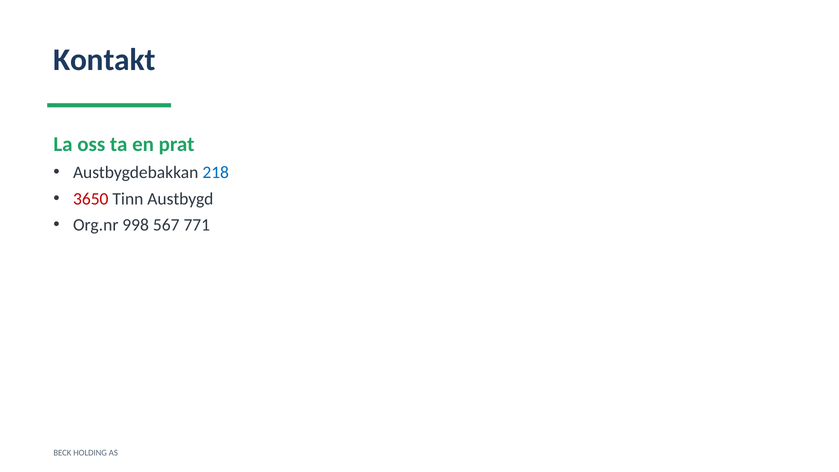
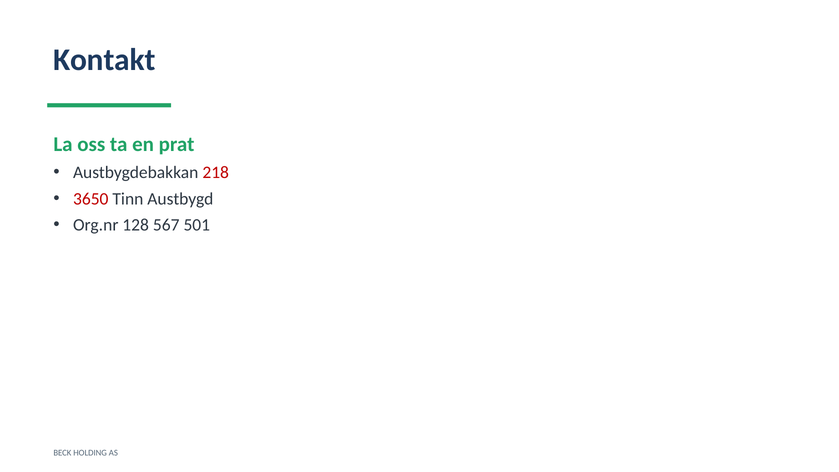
218 colour: blue -> red
998: 998 -> 128
771: 771 -> 501
